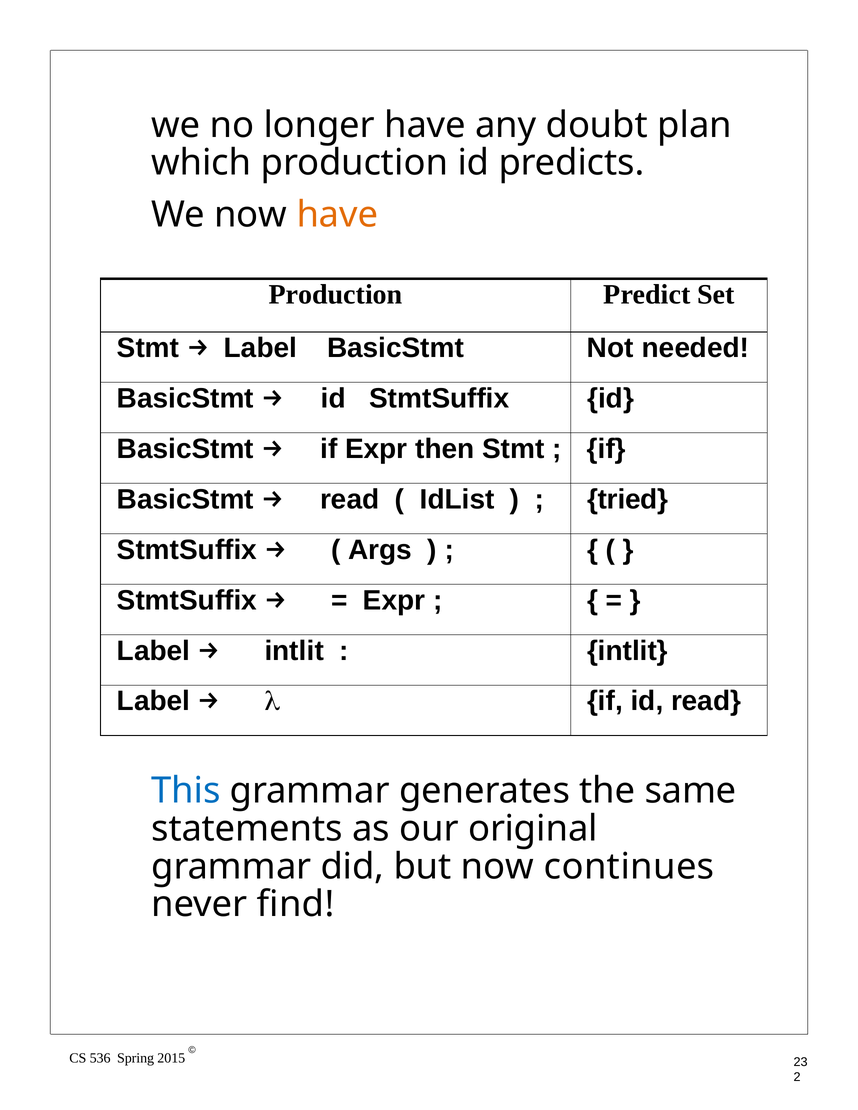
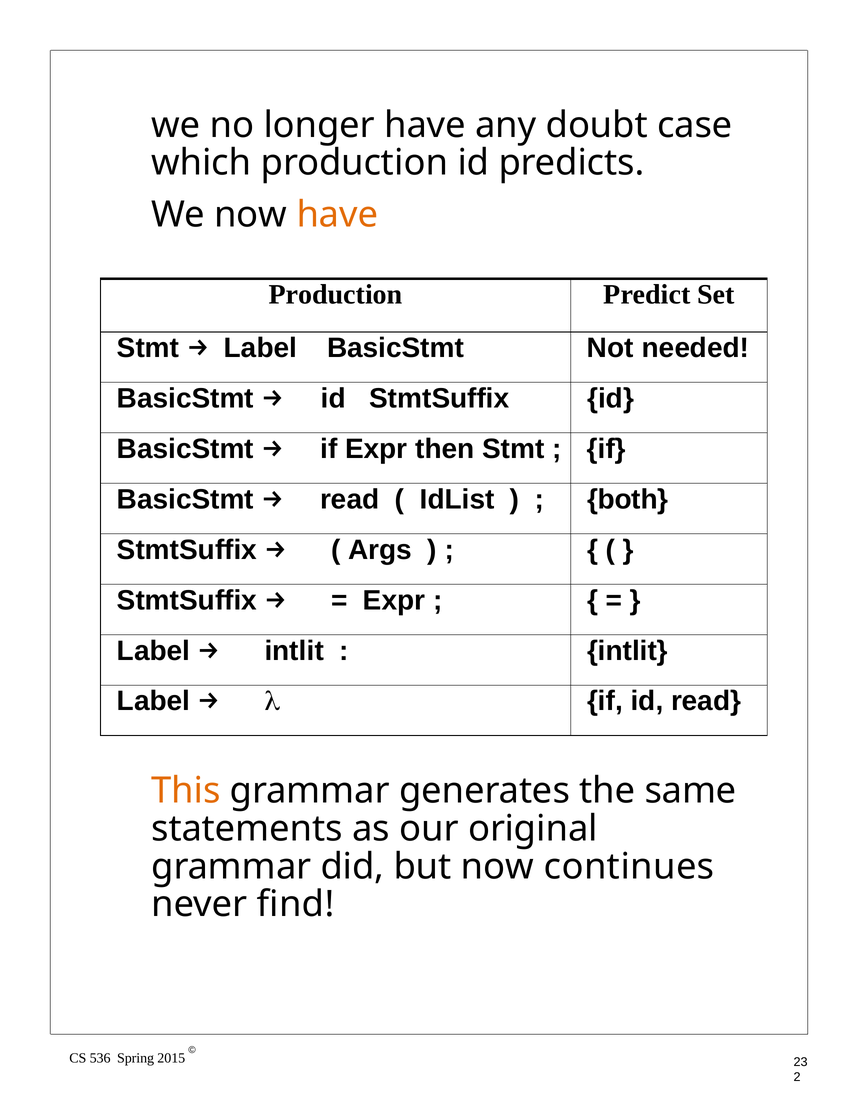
plan: plan -> case
tried: tried -> both
This colour: blue -> orange
